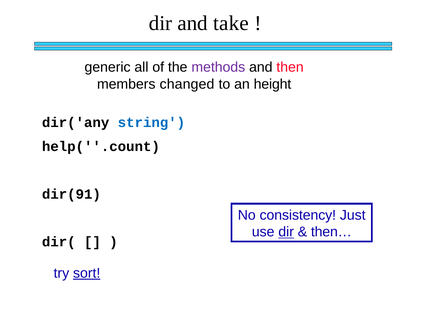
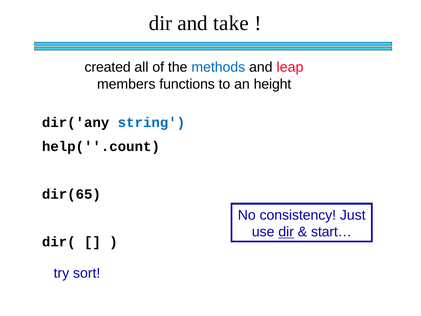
generic: generic -> created
methods colour: purple -> blue
then: then -> leap
changed: changed -> functions
dir(91: dir(91 -> dir(65
then…: then… -> start…
sort underline: present -> none
